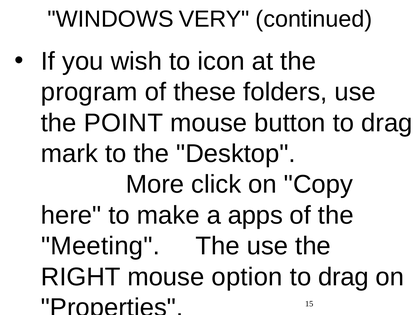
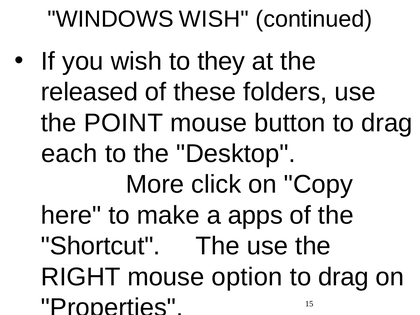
WINDOWS VERY: VERY -> WISH
icon: icon -> they
program: program -> released
mark: mark -> each
Meeting: Meeting -> Shortcut
